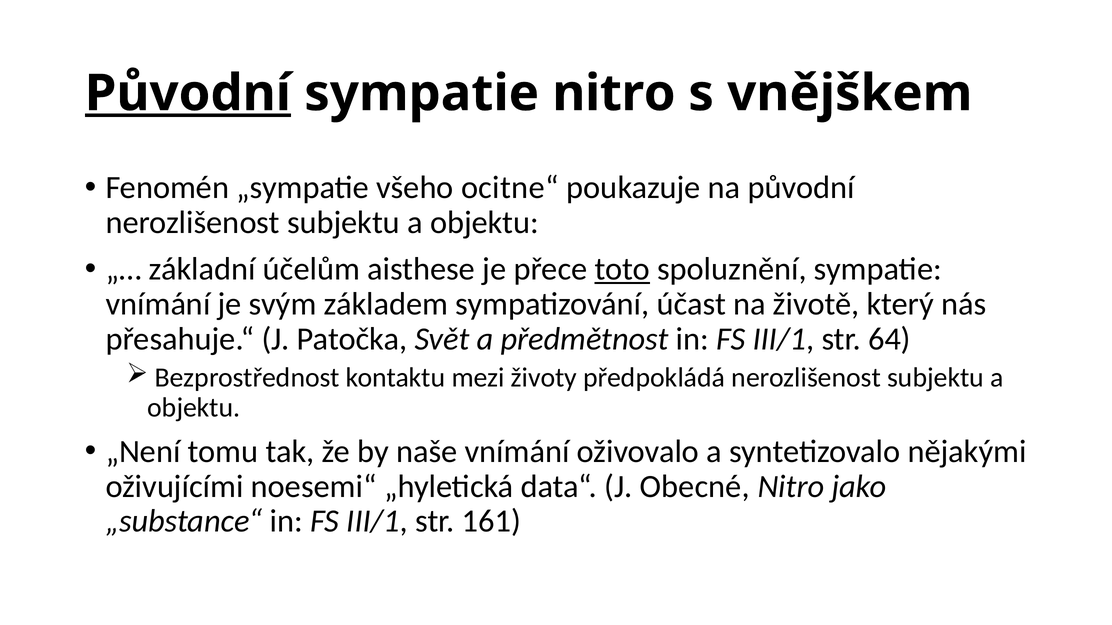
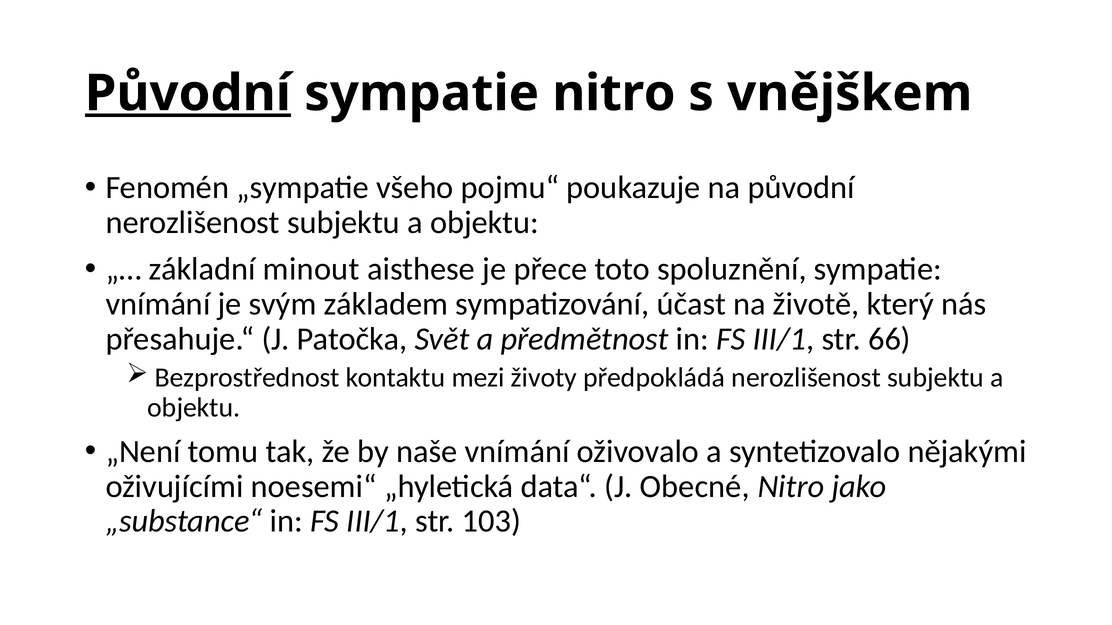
ocitne“: ocitne“ -> pojmu“
účelům: účelům -> minout
toto underline: present -> none
64: 64 -> 66
161: 161 -> 103
